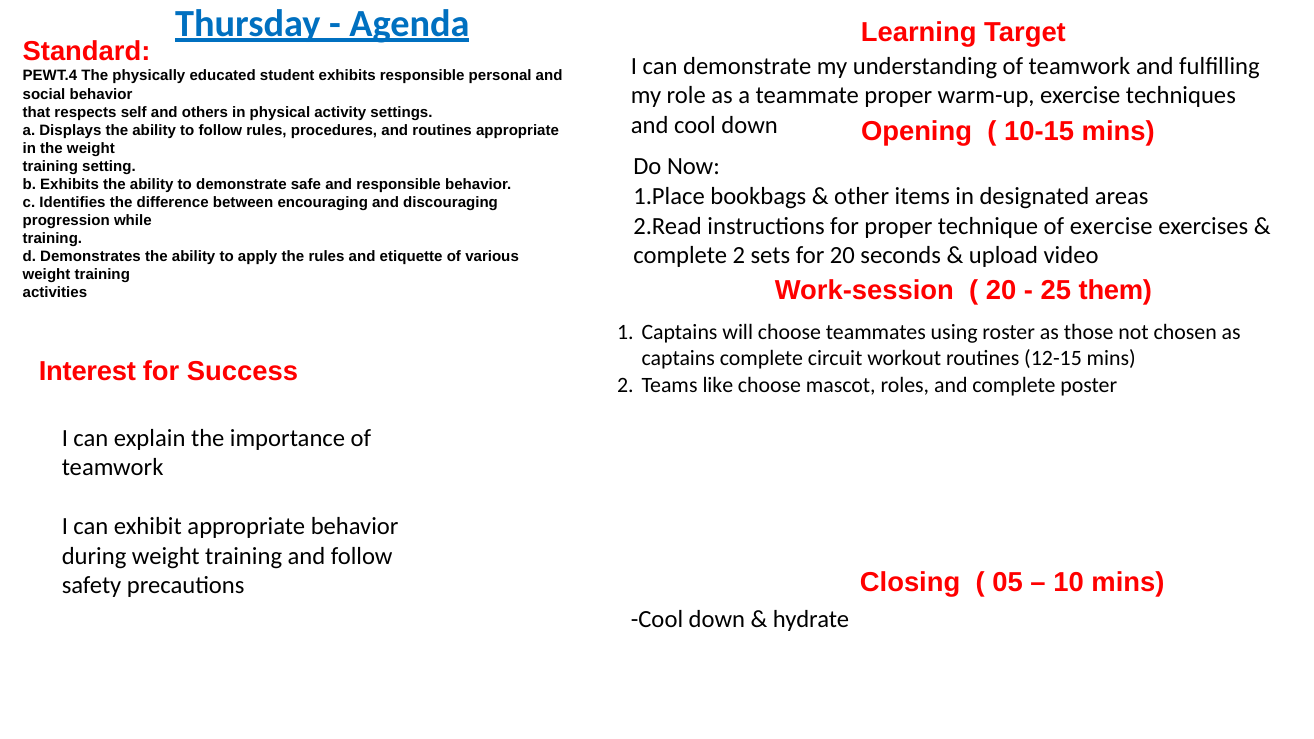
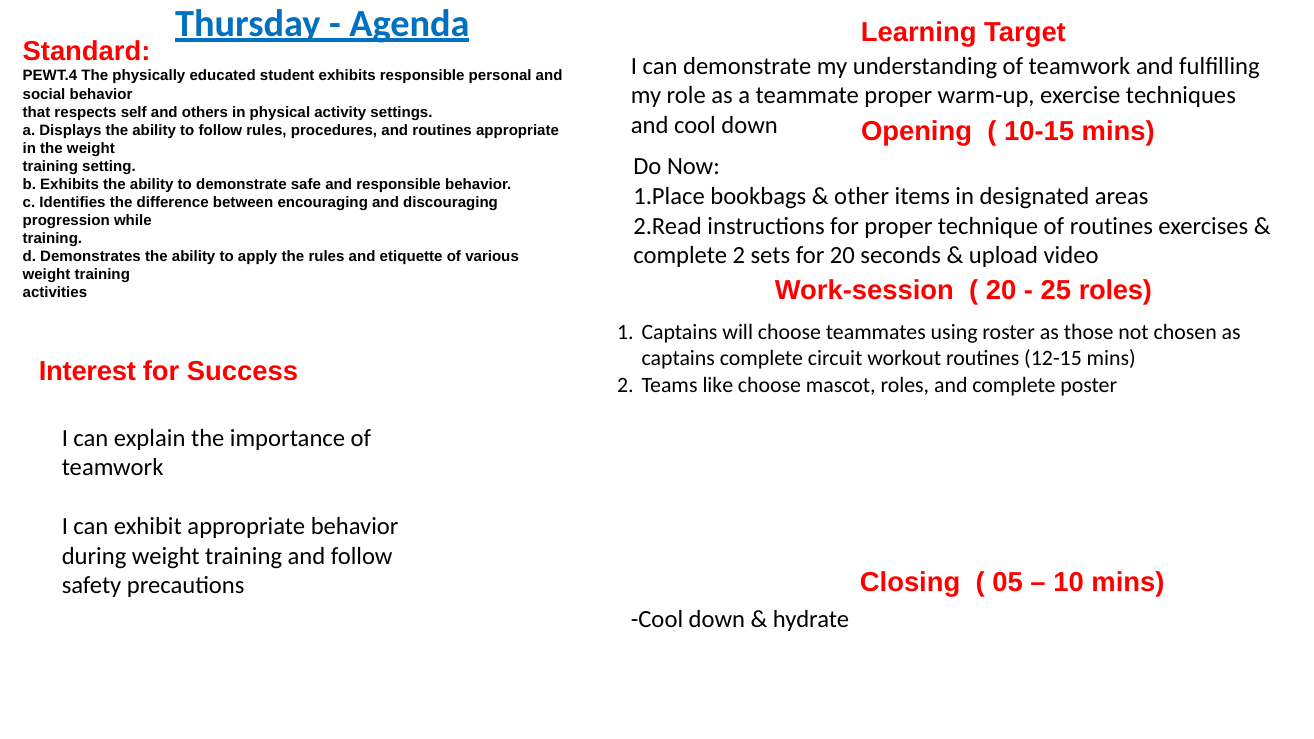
of exercise: exercise -> routines
25 them: them -> roles
